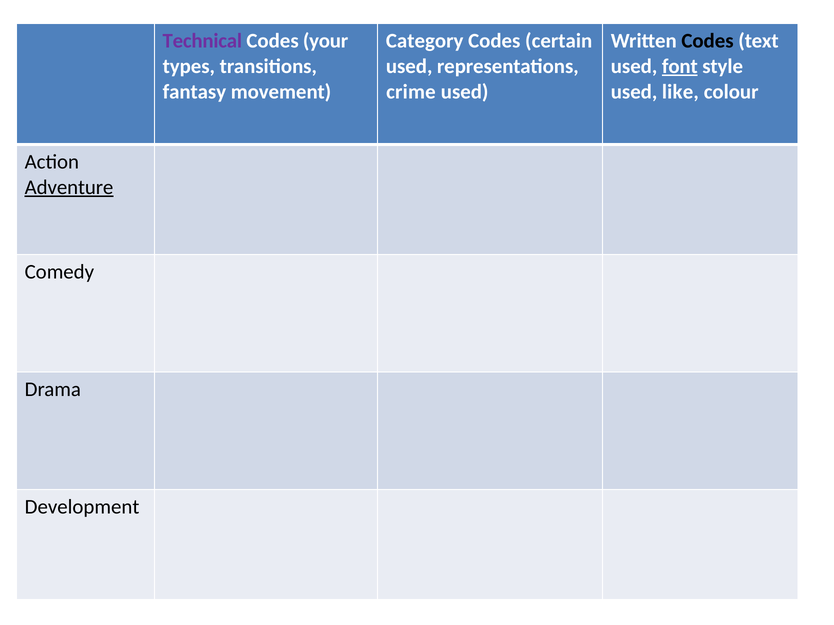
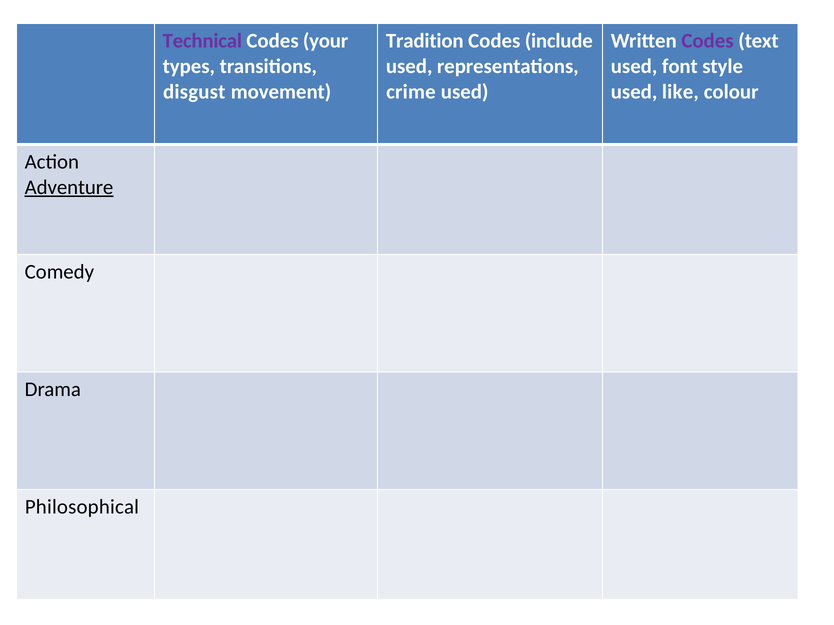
Category: Category -> Tradition
certain: certain -> include
Codes at (707, 41) colour: black -> purple
font underline: present -> none
fantasy: fantasy -> disgust
Development: Development -> Philosophical
